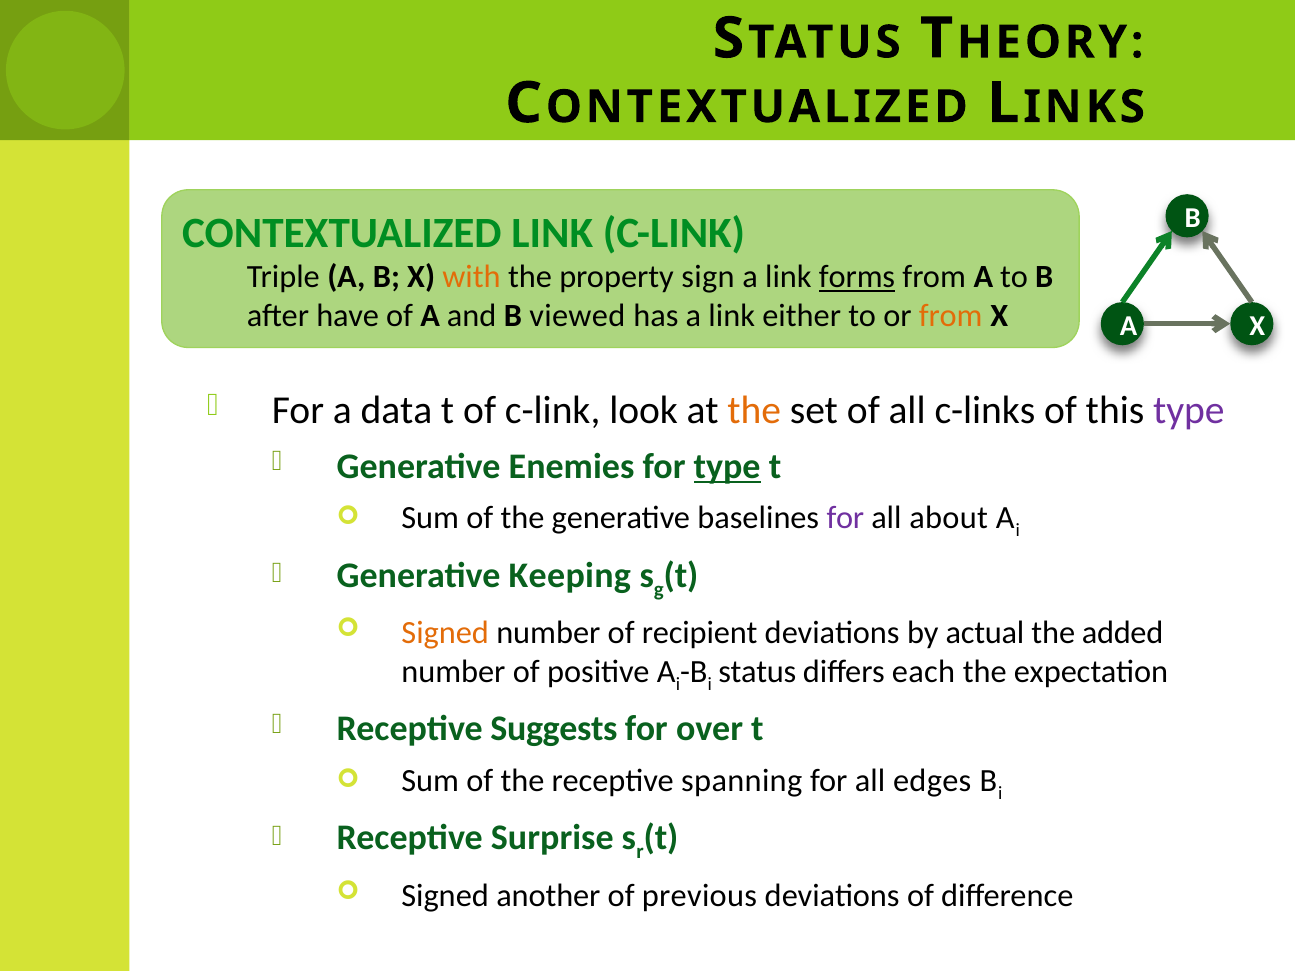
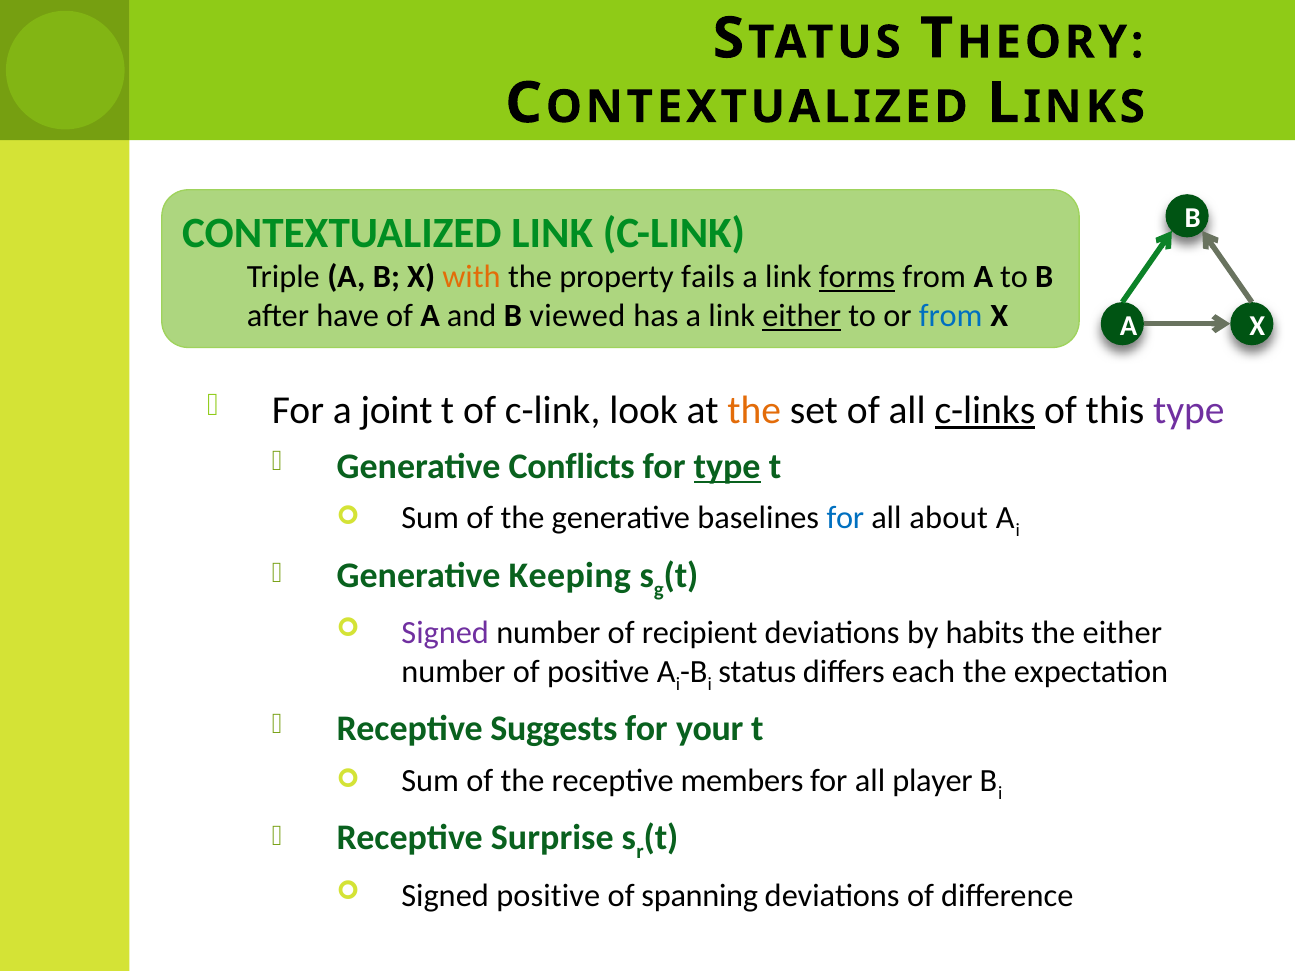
sign: sign -> fails
either at (802, 316) underline: none -> present
from at (951, 316) colour: orange -> blue
data: data -> joint
c-links underline: none -> present
Enemies: Enemies -> Conflicts
for at (845, 518) colour: purple -> blue
Signed at (445, 633) colour: orange -> purple
actual: actual -> habits
the added: added -> either
over: over -> your
spanning: spanning -> members
edges: edges -> player
Signed another: another -> positive
previous: previous -> spanning
